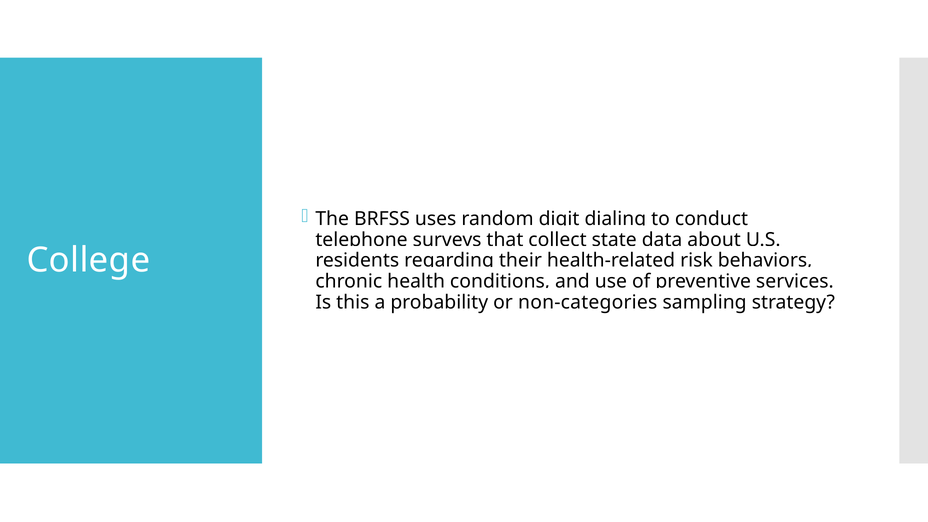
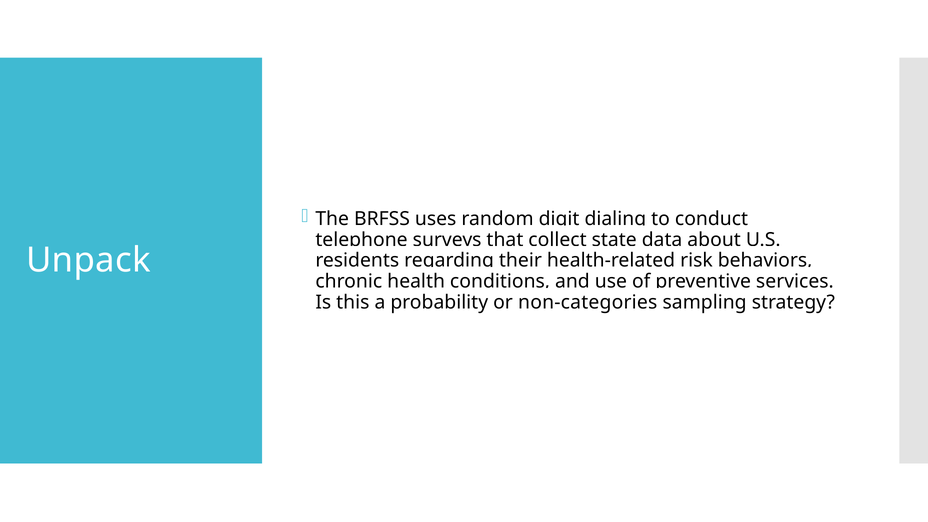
College: College -> Unpack
